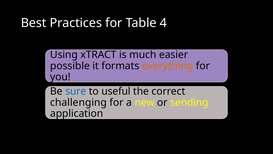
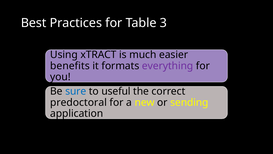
4: 4 -> 3
possible: possible -> benefits
everything colour: orange -> purple
challenging: challenging -> predoctoral
